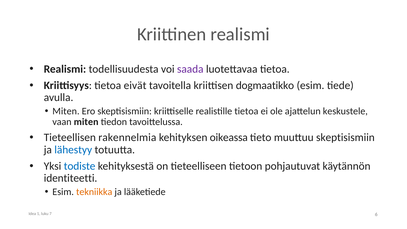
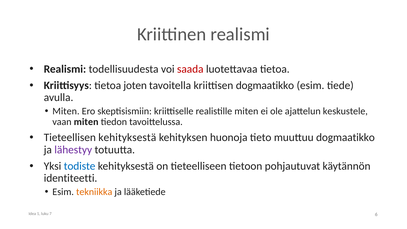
saada colour: purple -> red
eivät: eivät -> joten
realistille tietoa: tietoa -> miten
Tieteellisen rakennelmia: rakennelmia -> kehityksestä
oikeassa: oikeassa -> huonoja
muuttuu skeptisismiin: skeptisismiin -> dogmaatikko
lähestyy colour: blue -> purple
